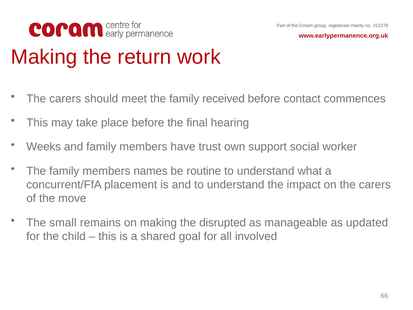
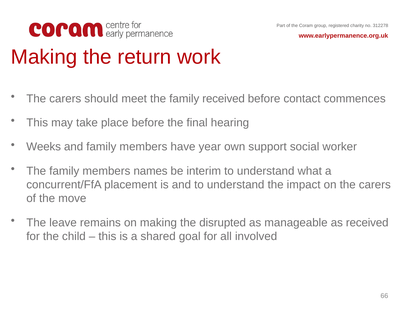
trust: trust -> year
routine: routine -> interim
small: small -> leave
as updated: updated -> received
